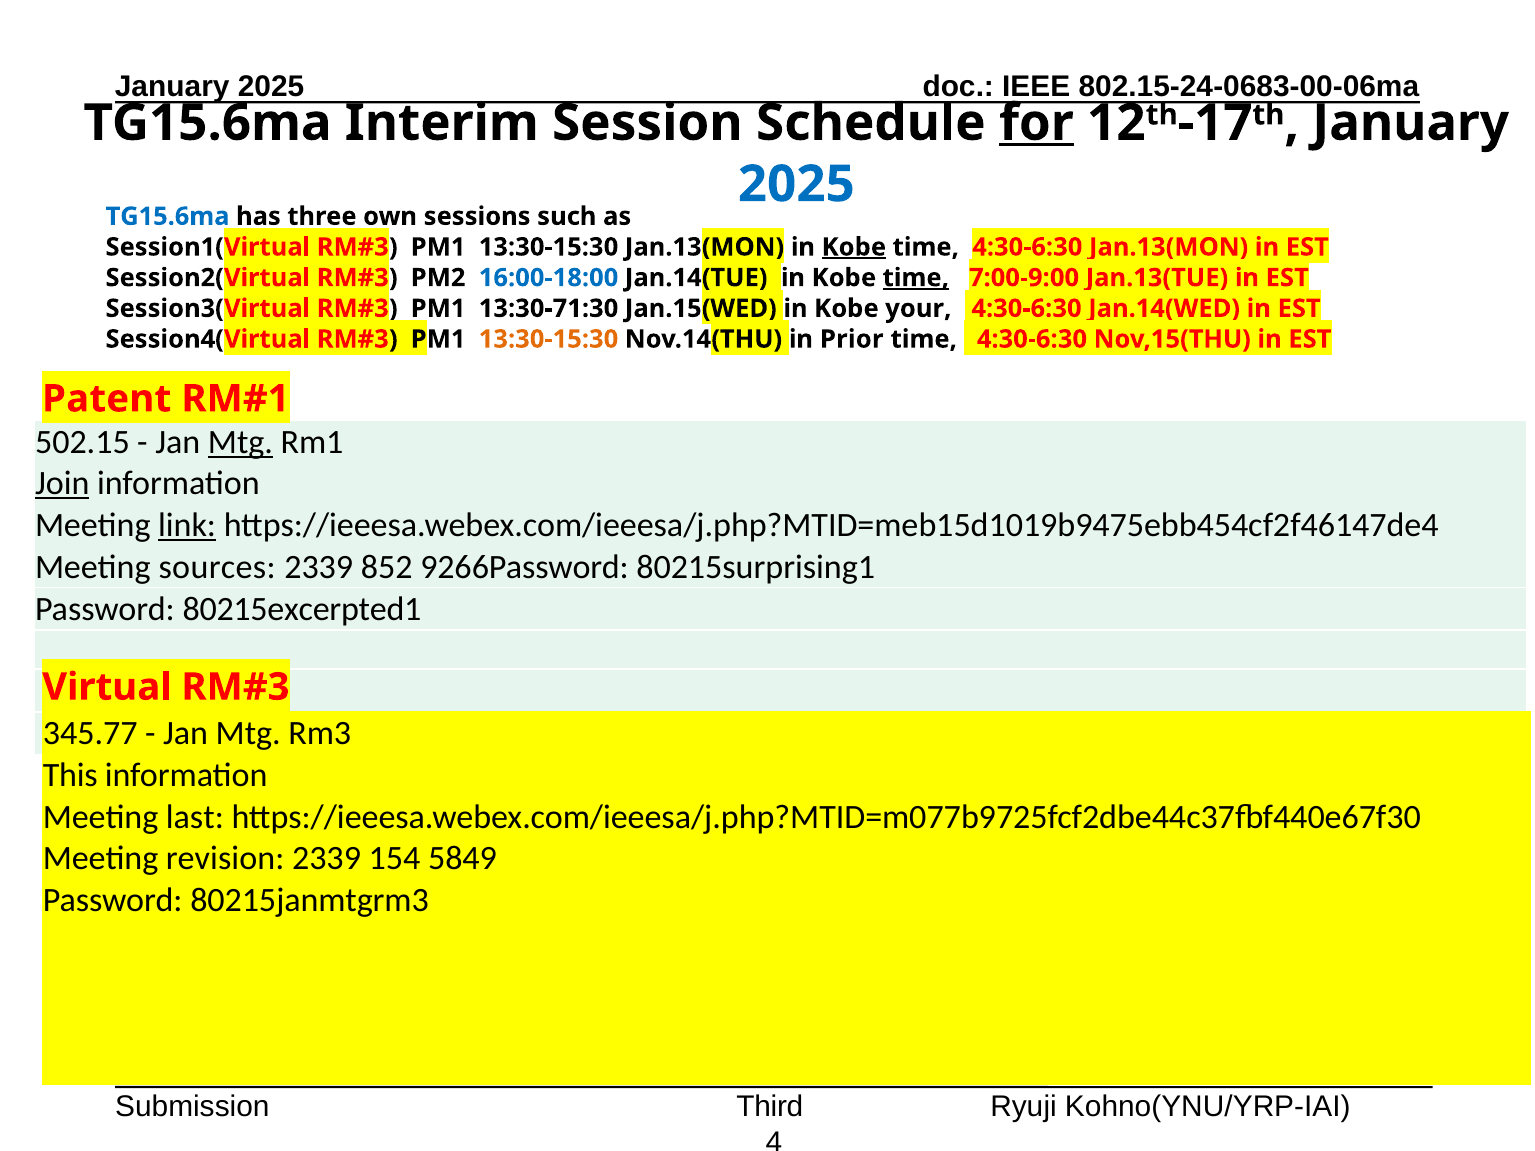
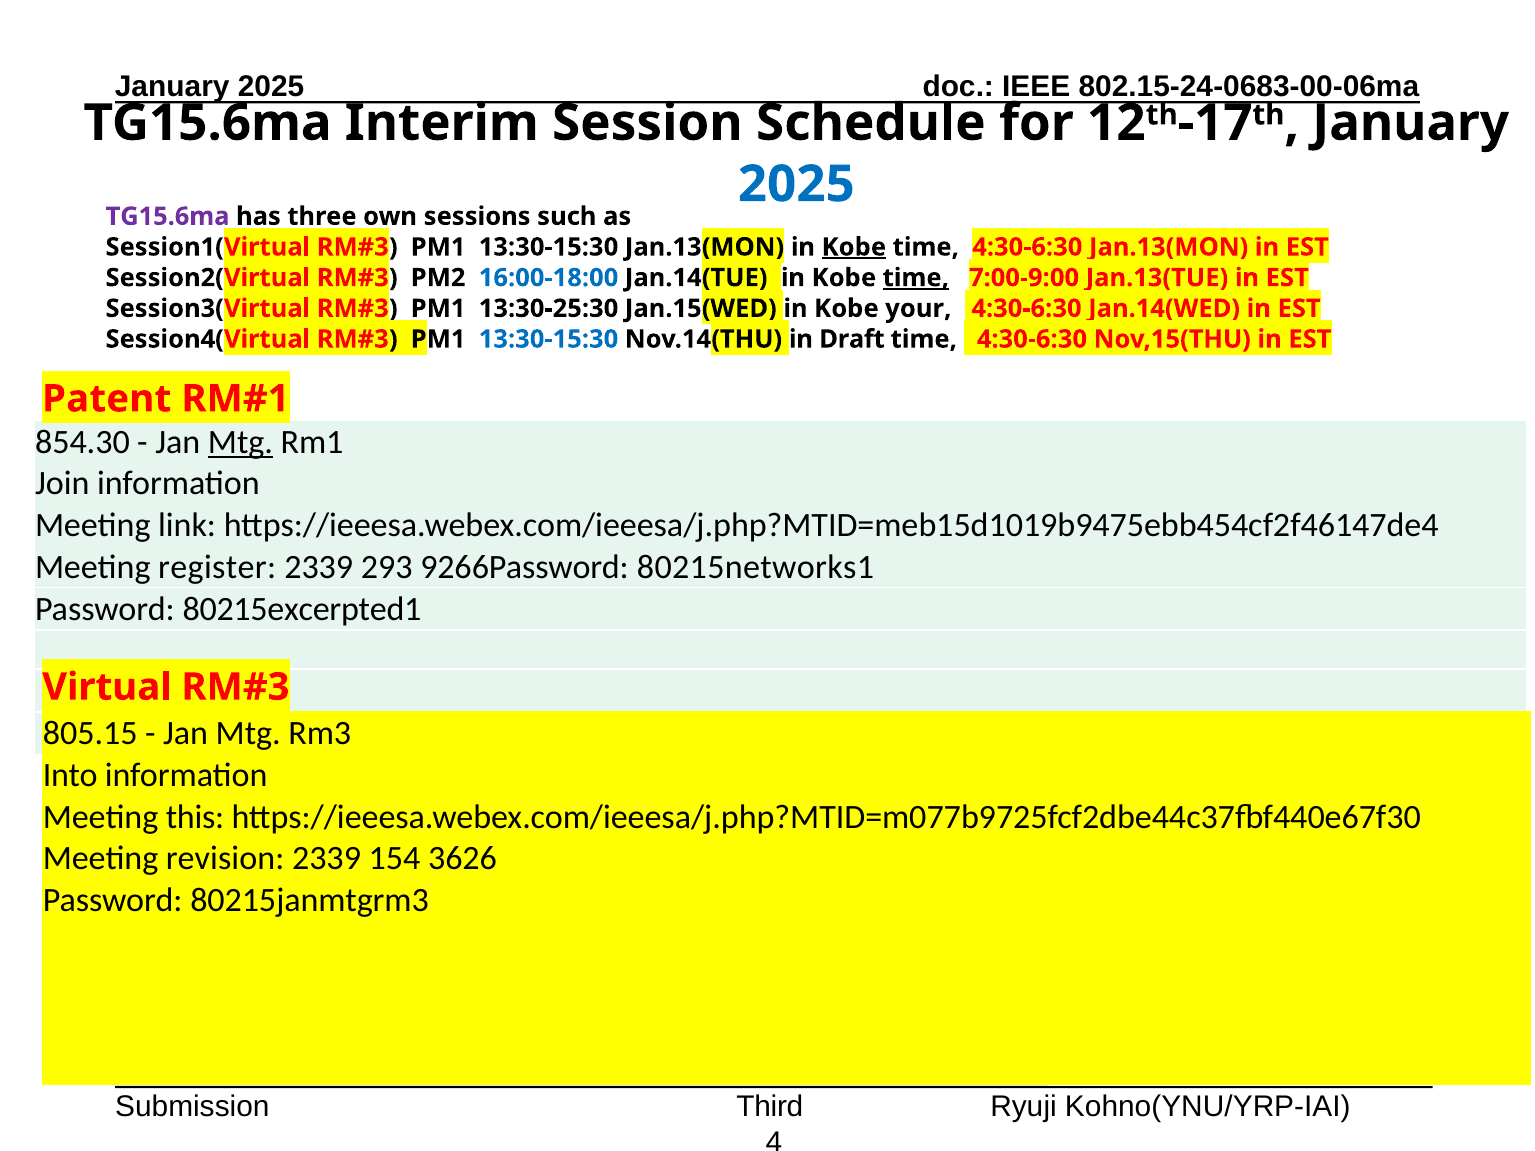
for underline: present -> none
TG15.6ma at (167, 216) colour: blue -> purple
13:30-71:30: 13:30-71:30 -> 13:30-25:30
13:30-15:30 at (549, 339) colour: orange -> blue
Prior: Prior -> Draft
502.15: 502.15 -> 854.30
Join underline: present -> none
link underline: present -> none
sources: sources -> register
852: 852 -> 293
80215surprising1: 80215surprising1 -> 80215networks1
345.77: 345.77 -> 805.15
This: This -> Into
last: last -> this
5849: 5849 -> 3626
